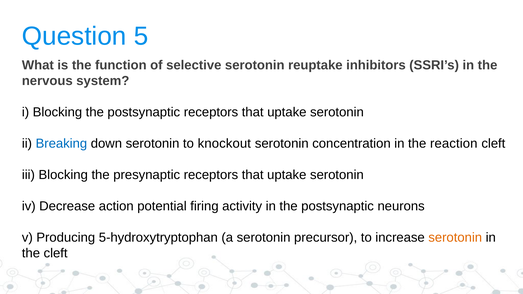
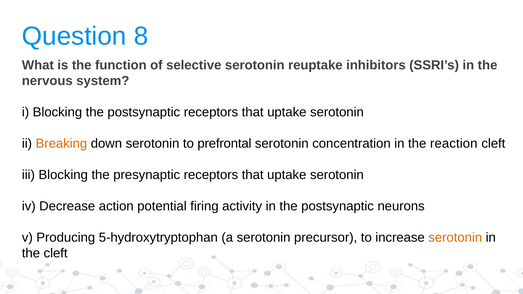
5: 5 -> 8
Breaking colour: blue -> orange
knockout: knockout -> prefrontal
